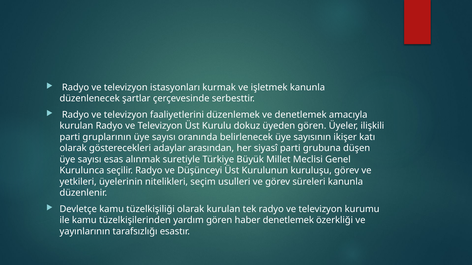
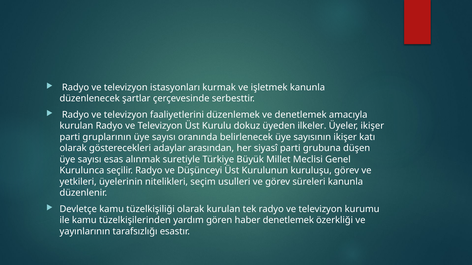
üyeden gören: gören -> ilkeler
Üyeler ilişkili: ilişkili -> ikişer
